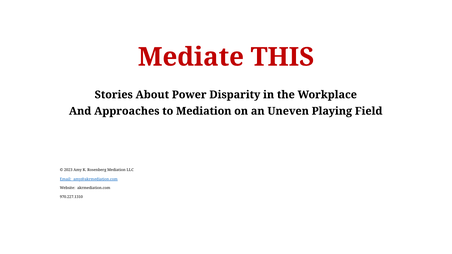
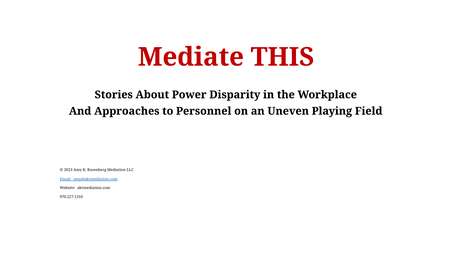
to Mediation: Mediation -> Personnel
